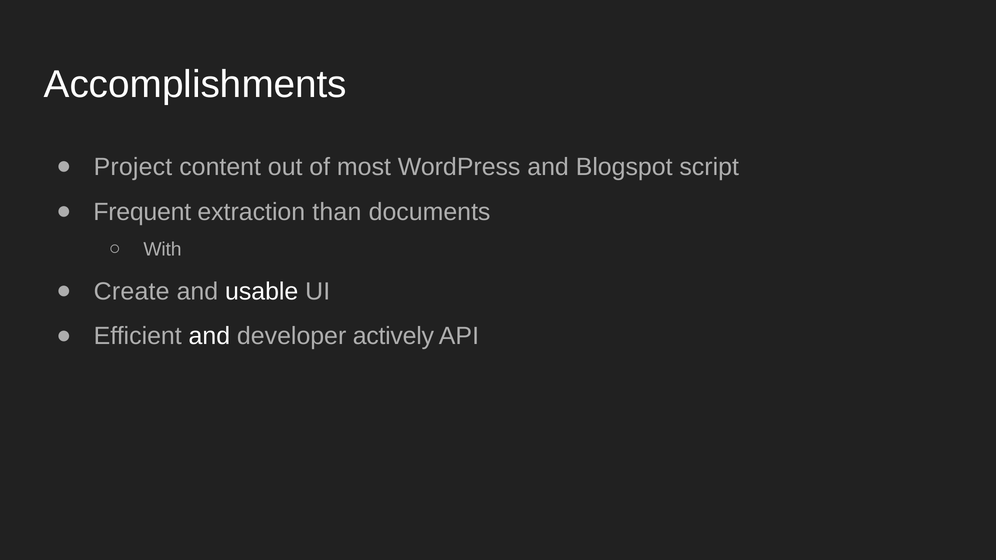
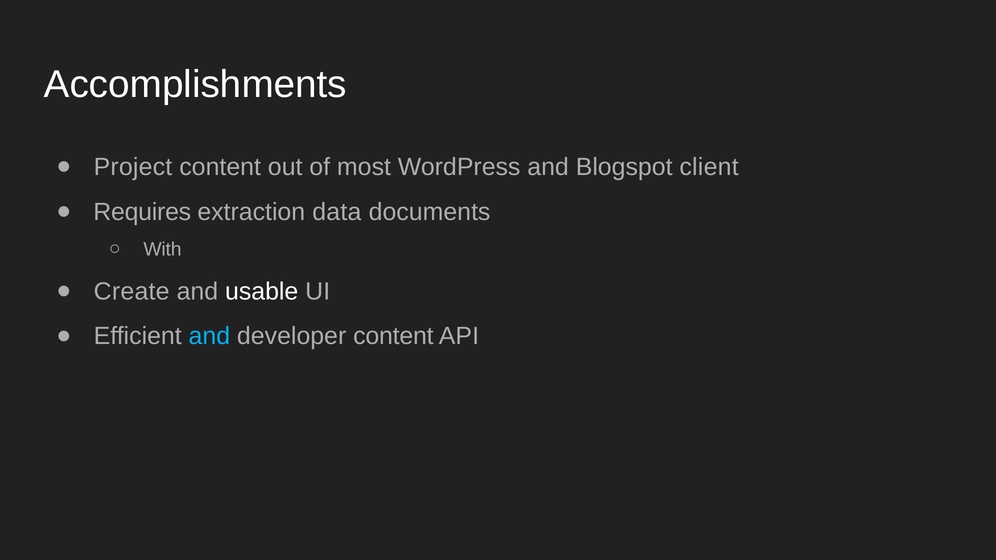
script: script -> client
Frequent: Frequent -> Requires
than: than -> data
and at (209, 336) colour: white -> light blue
developer actively: actively -> content
